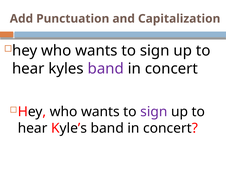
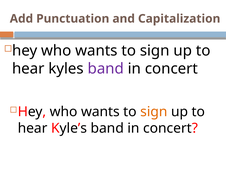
sign at (154, 112) colour: purple -> orange
